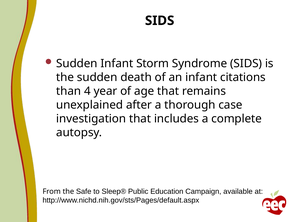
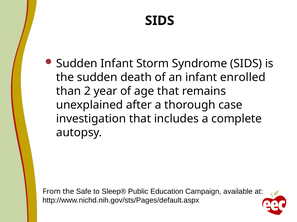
citations: citations -> enrolled
4: 4 -> 2
